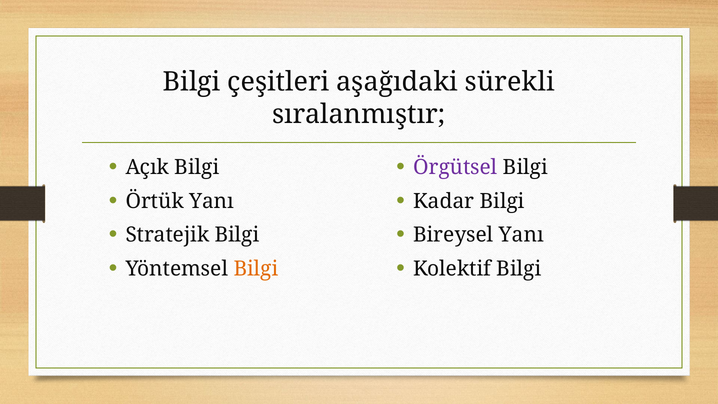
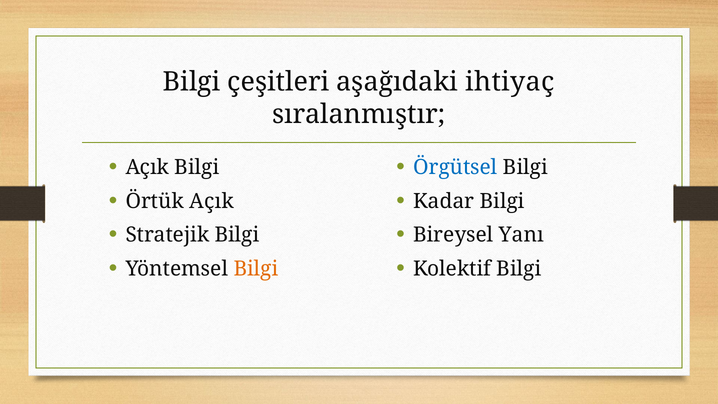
sürekli: sürekli -> ihtiyaç
Örgütsel colour: purple -> blue
Örtük Yanı: Yanı -> Açık
